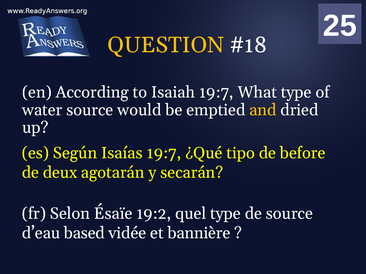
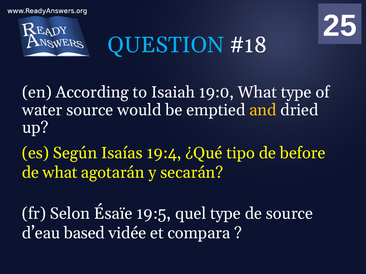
QUESTION colour: yellow -> light blue
Isaiah 19:7: 19:7 -> 19:0
Isaías 19:7: 19:7 -> 19:4
de deux: deux -> what
19:2: 19:2 -> 19:5
bannière: bannière -> compara
